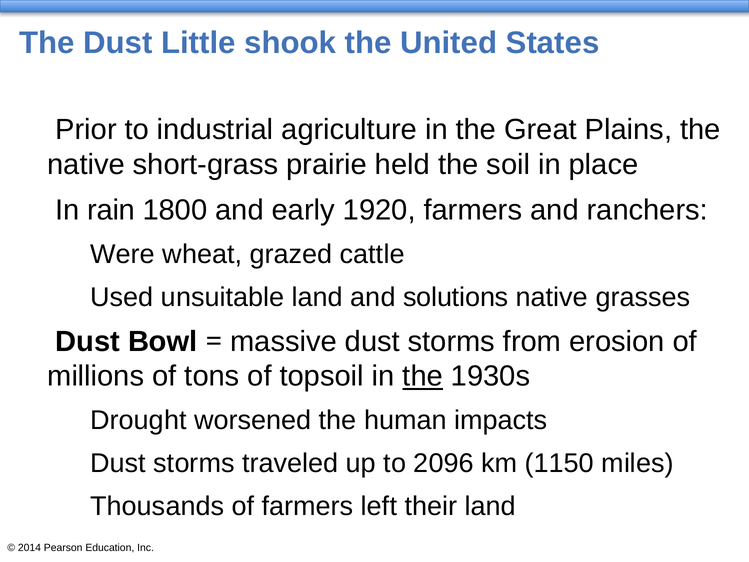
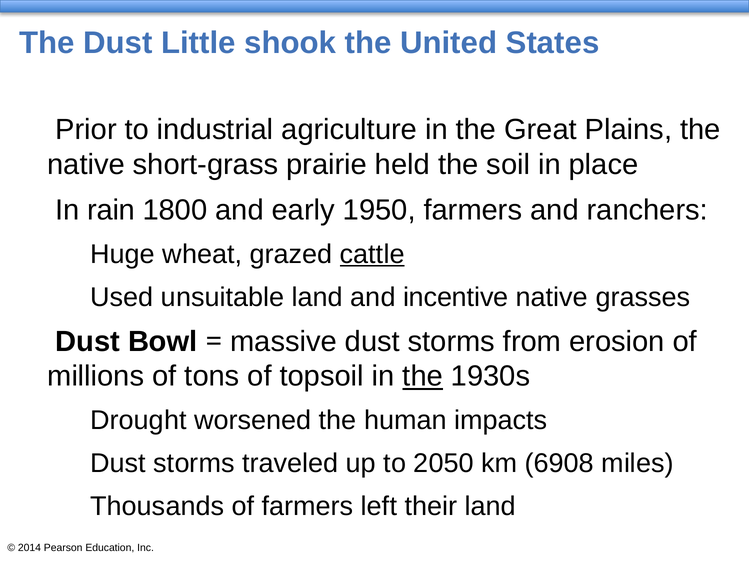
1920: 1920 -> 1950
Were: Were -> Huge
cattle underline: none -> present
solutions: solutions -> incentive
2096: 2096 -> 2050
1150: 1150 -> 6908
